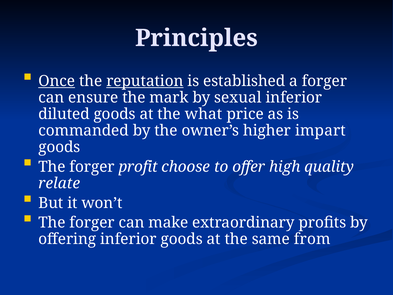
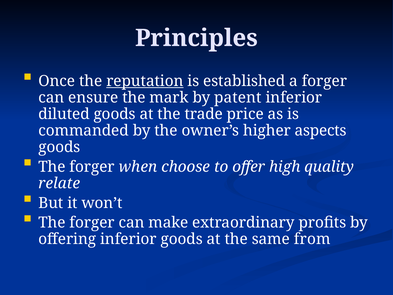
Once underline: present -> none
sexual: sexual -> patent
what: what -> trade
impart: impart -> aspects
profit: profit -> when
